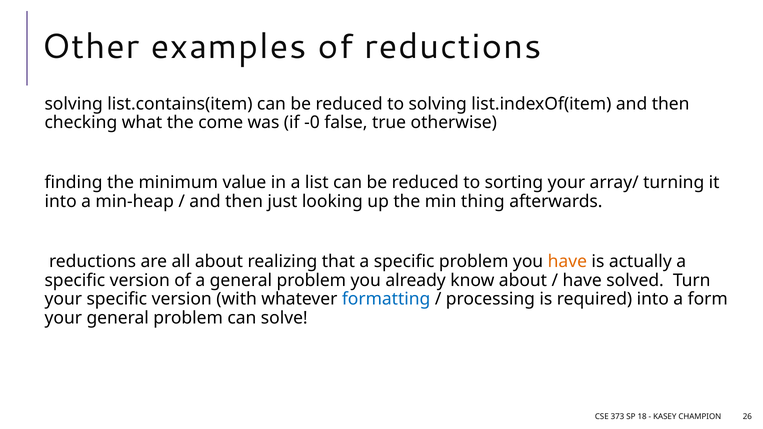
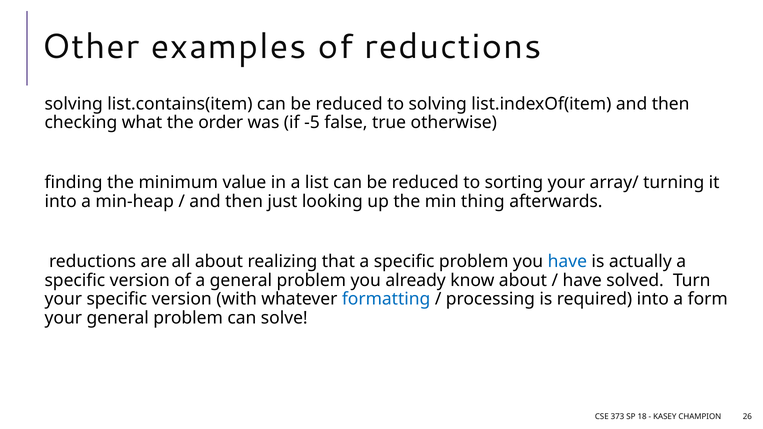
come: come -> order
-0: -0 -> -5
have at (567, 262) colour: orange -> blue
